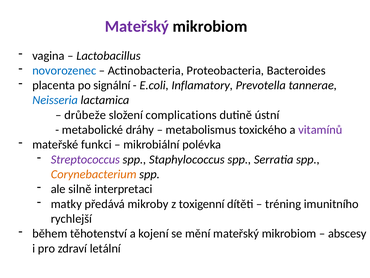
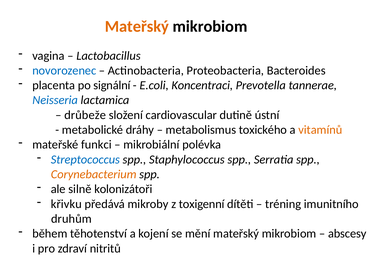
Mateřský at (137, 26) colour: purple -> orange
Inflamatory: Inflamatory -> Koncentraci
complications: complications -> cardiovascular
vitamínů colour: purple -> orange
Streptococcus colour: purple -> blue
interpretaci: interpretaci -> kolonizátoři
matky: matky -> křivku
rychlejší: rychlejší -> druhům
letální: letální -> nitritů
